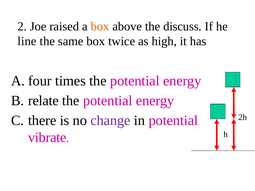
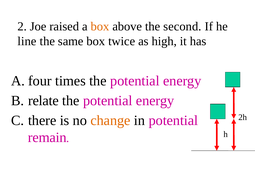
discuss: discuss -> second
change colour: purple -> orange
vibrate: vibrate -> remain
